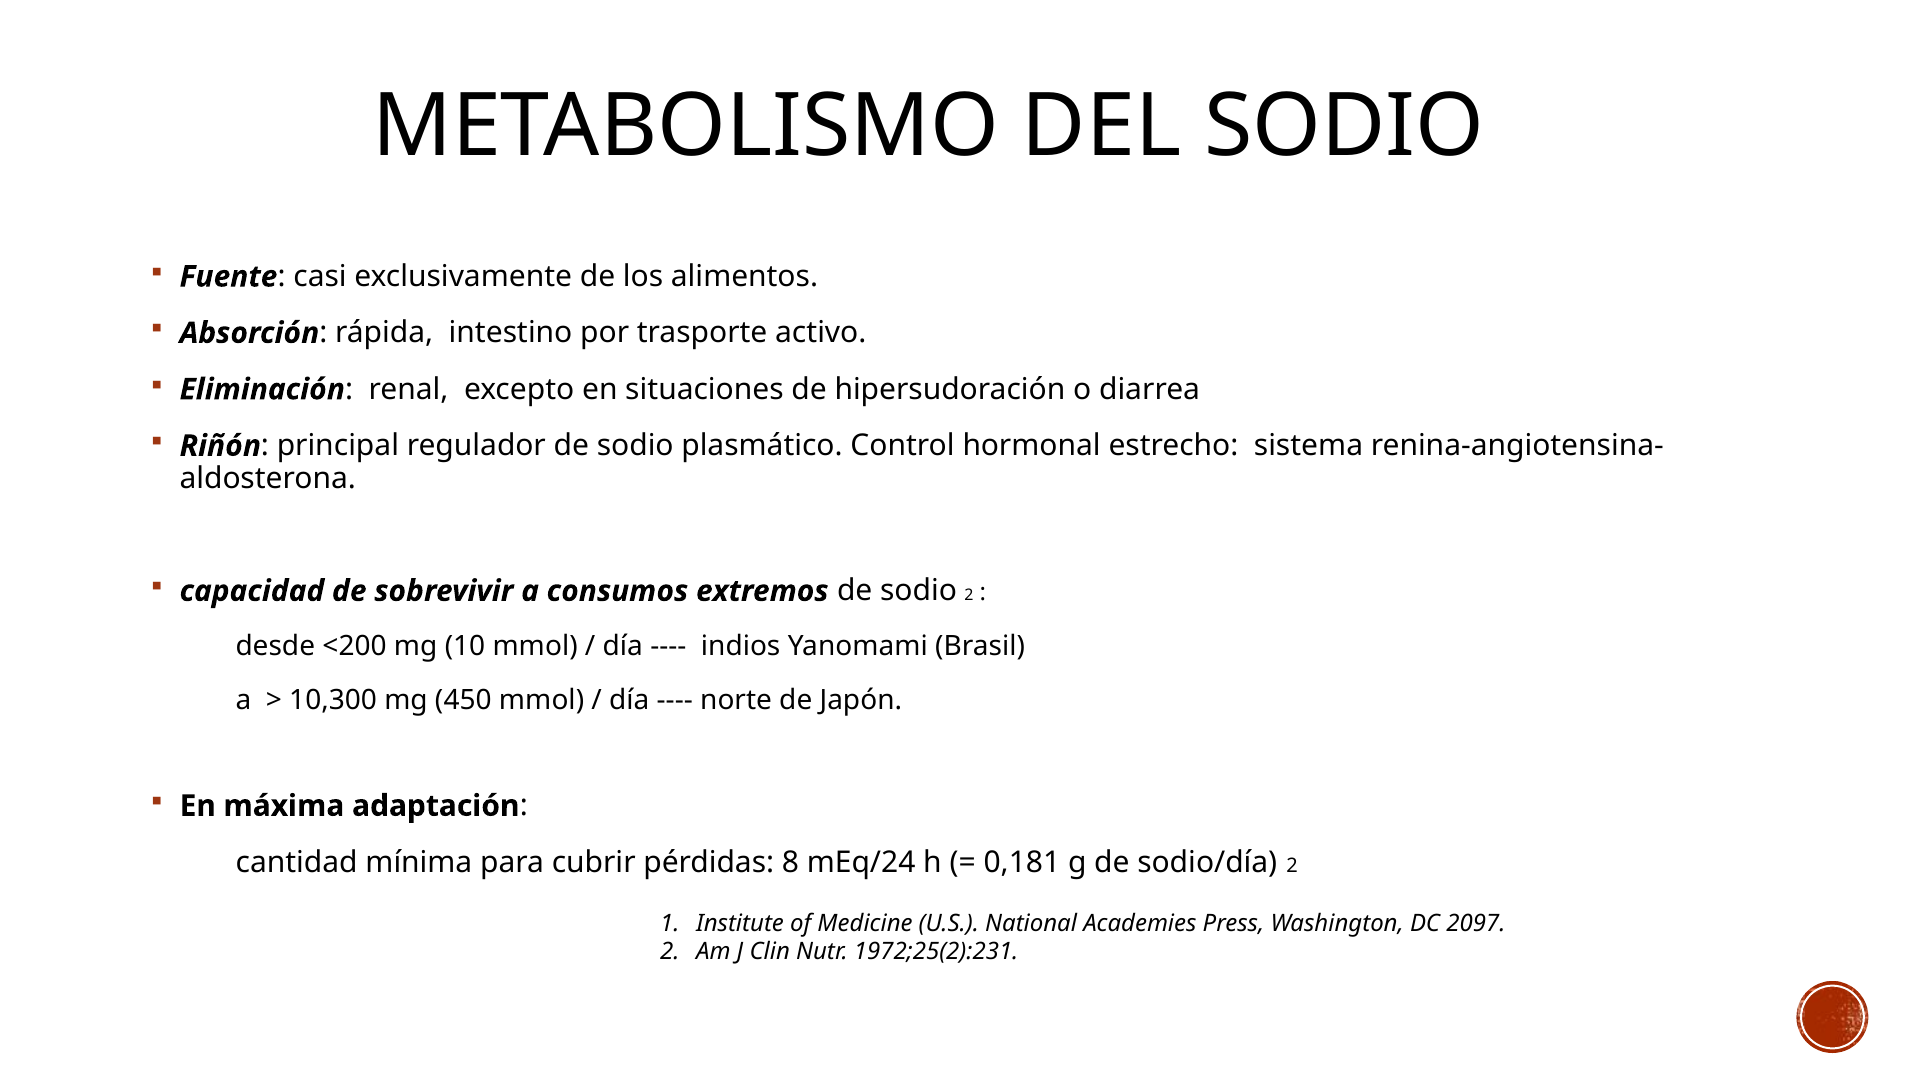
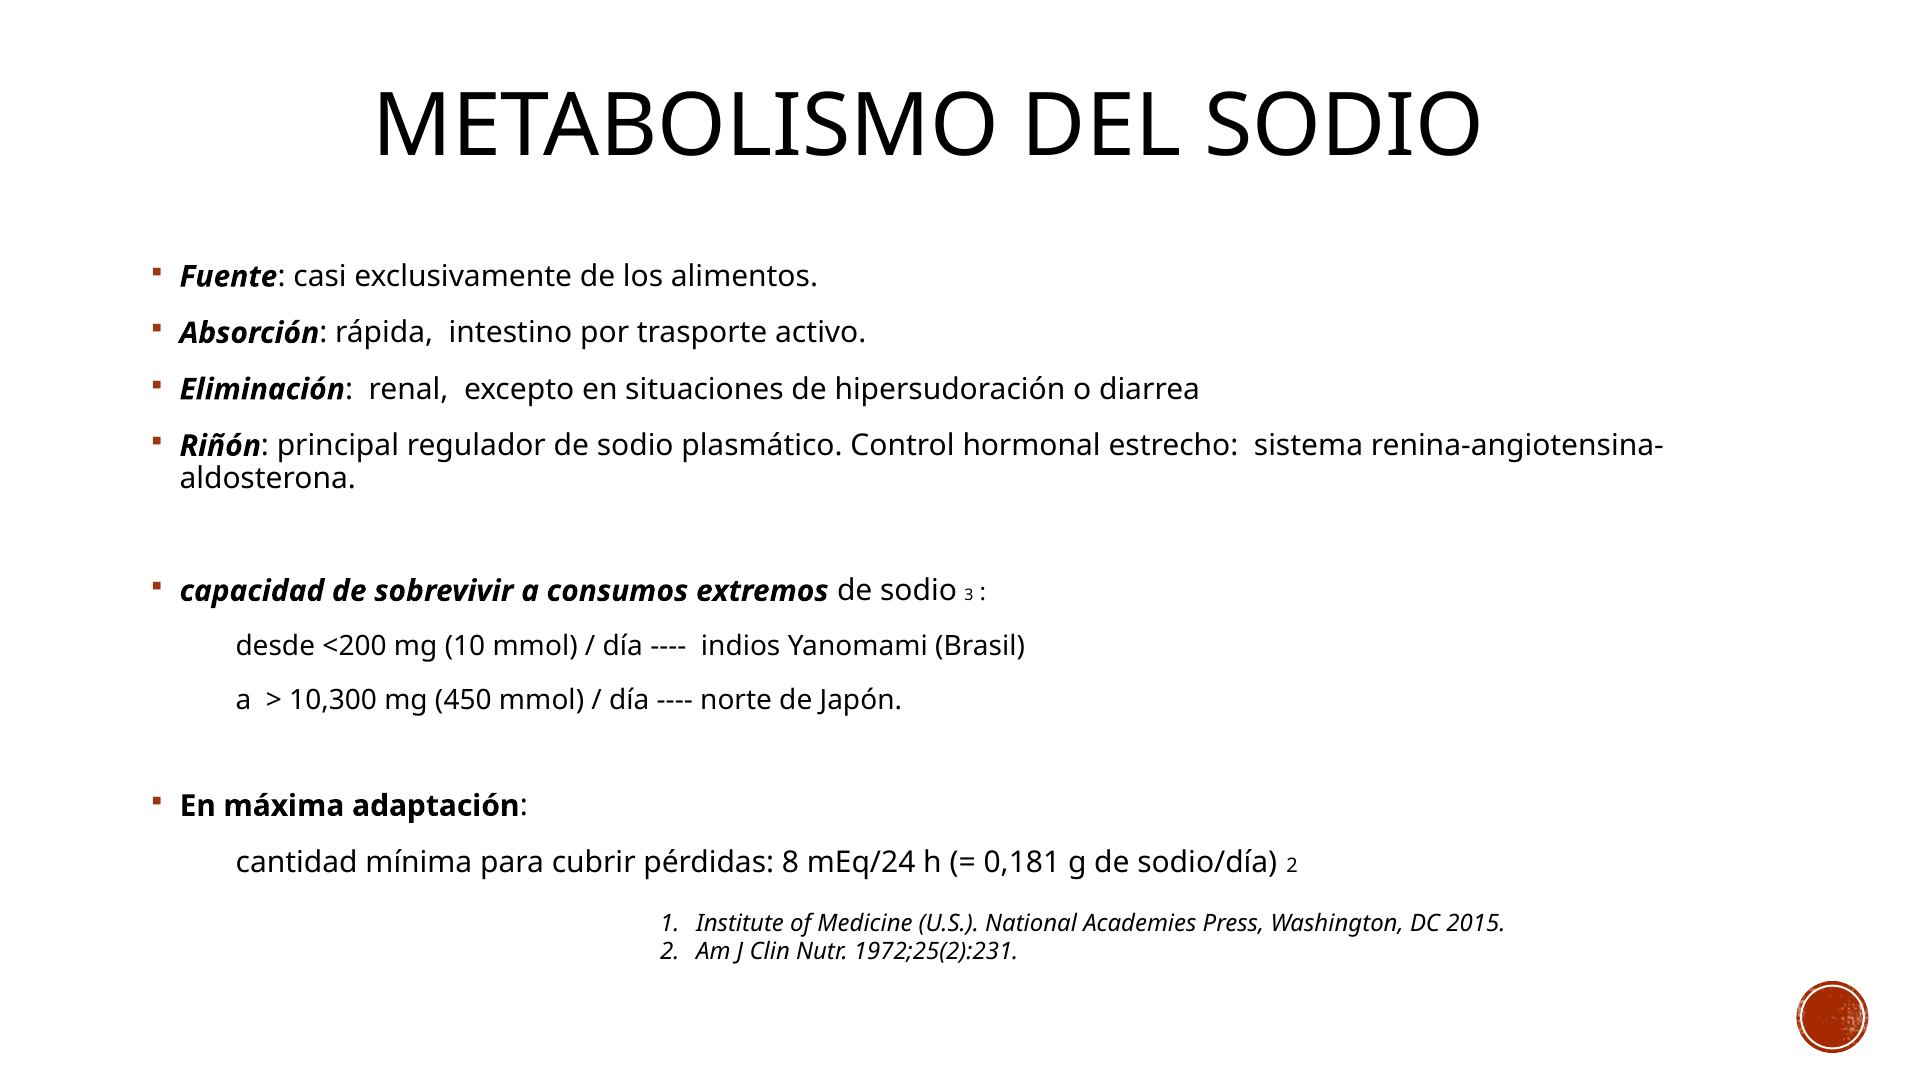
sodio 2: 2 -> 3
2097: 2097 -> 2015
